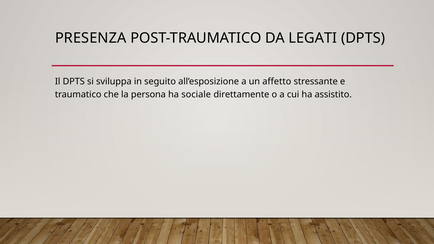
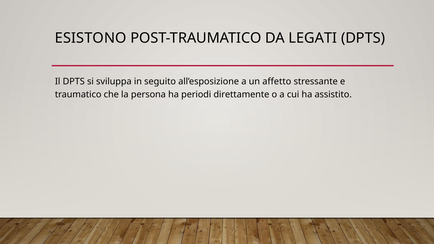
PRESENZA: PRESENZA -> ESISTONO
sociale: sociale -> periodi
